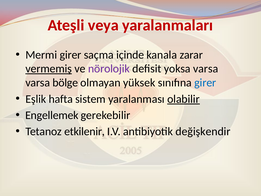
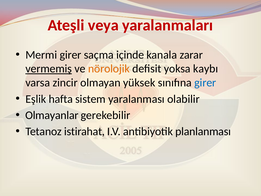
nörolojik colour: purple -> orange
yoksa varsa: varsa -> kaybı
bölge: bölge -> zincir
olabilir underline: present -> none
Engellemek: Engellemek -> Olmayanlar
etkilenir: etkilenir -> istirahat
değişkendir: değişkendir -> planlanması
